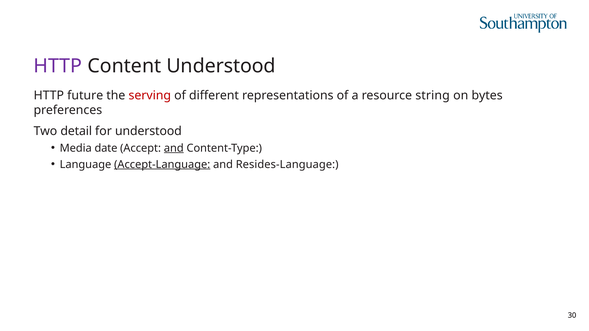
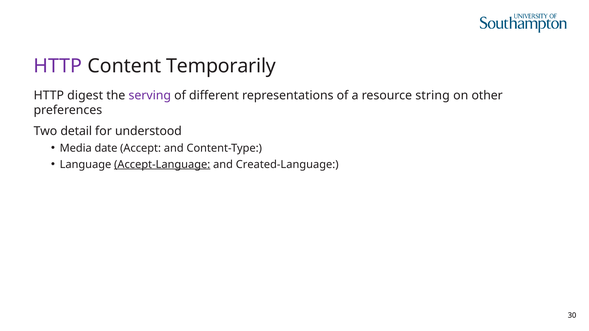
Content Understood: Understood -> Temporarily
future: future -> digest
serving colour: red -> purple
bytes: bytes -> other
and at (174, 148) underline: present -> none
Resides-Language: Resides-Language -> Created-Language
